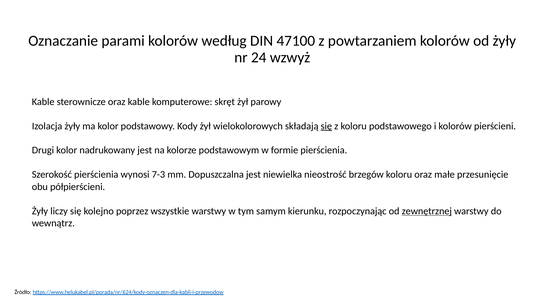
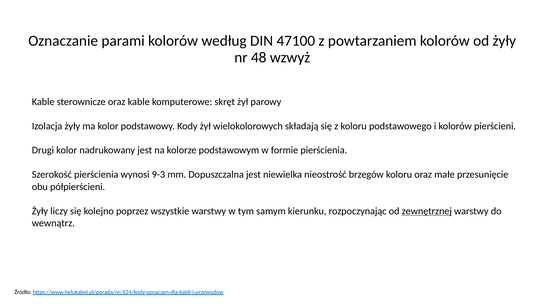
24: 24 -> 48
się at (326, 126) underline: present -> none
7-3: 7-3 -> 9-3
